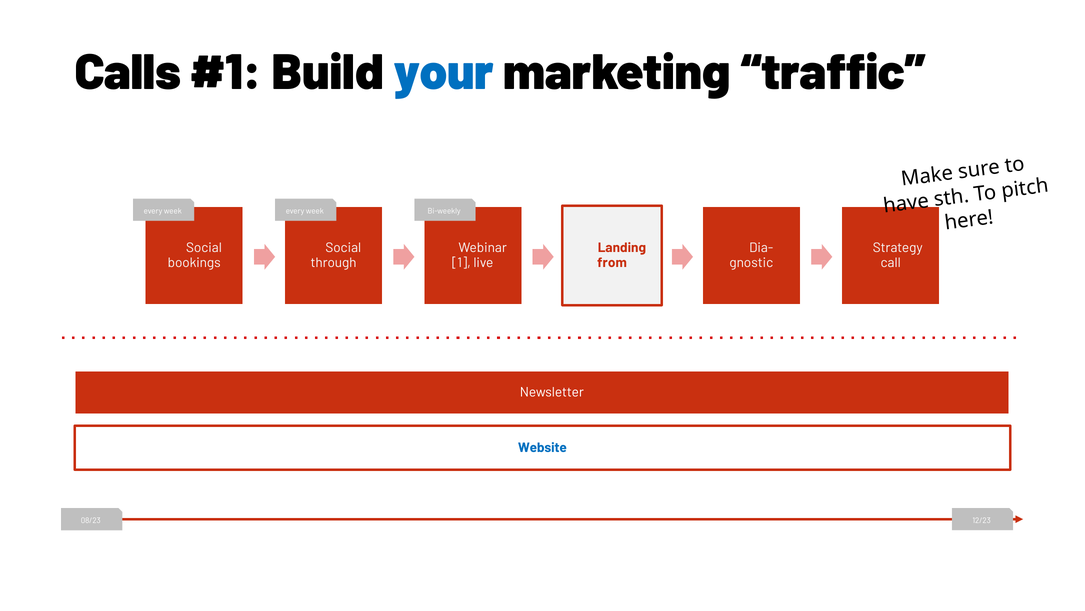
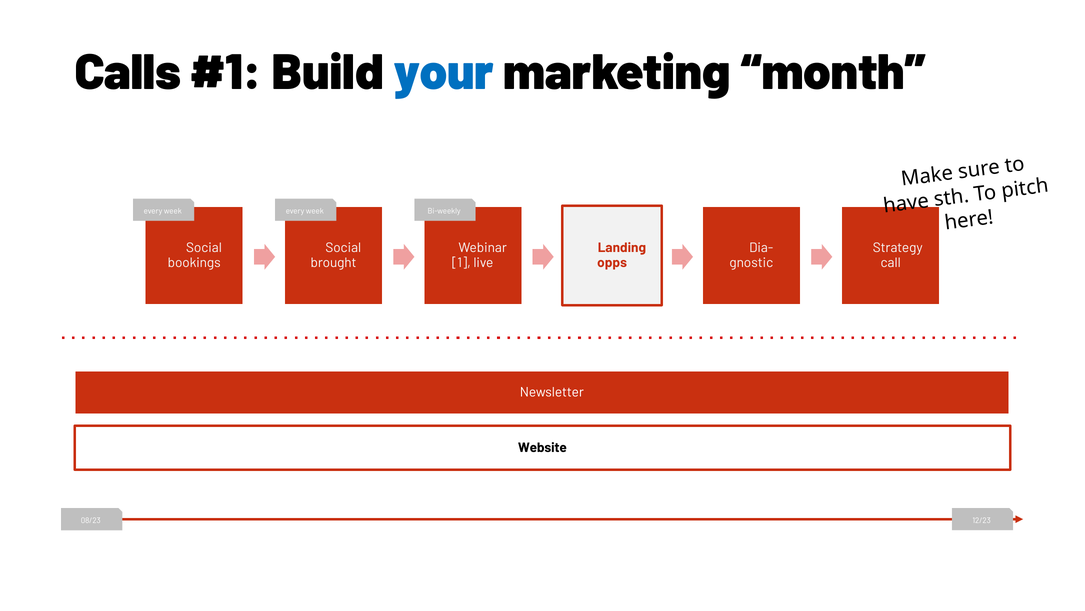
traffic: traffic -> month
through: through -> brought
from: from -> opps
Website colour: blue -> black
